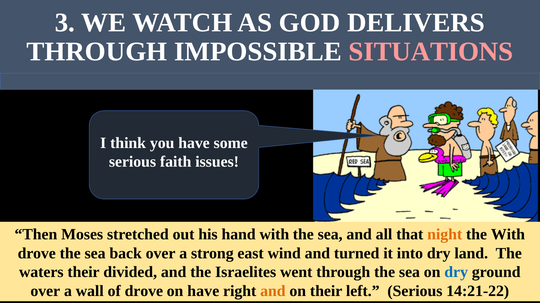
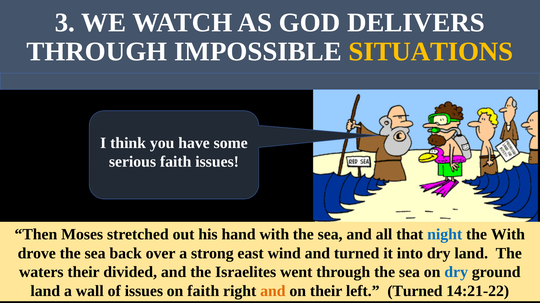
SITUATIONS colour: pink -> yellow
night colour: orange -> blue
over at (45, 292): over -> land
of drove: drove -> issues
on have: have -> faith
left Serious: Serious -> Turned
